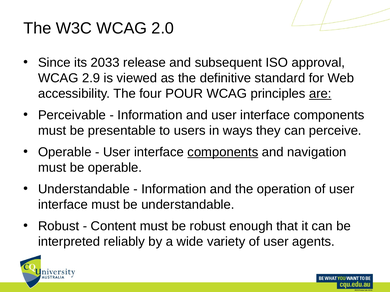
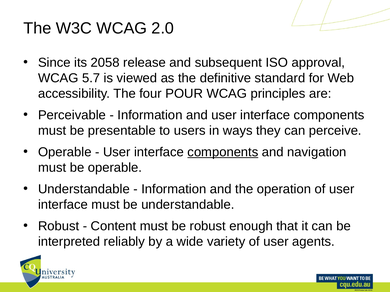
2033: 2033 -> 2058
2.9: 2.9 -> 5.7
are underline: present -> none
